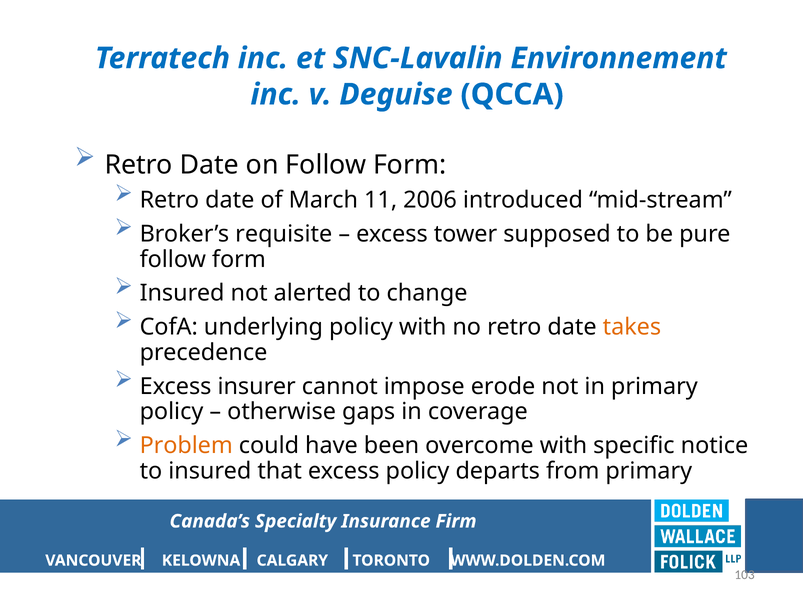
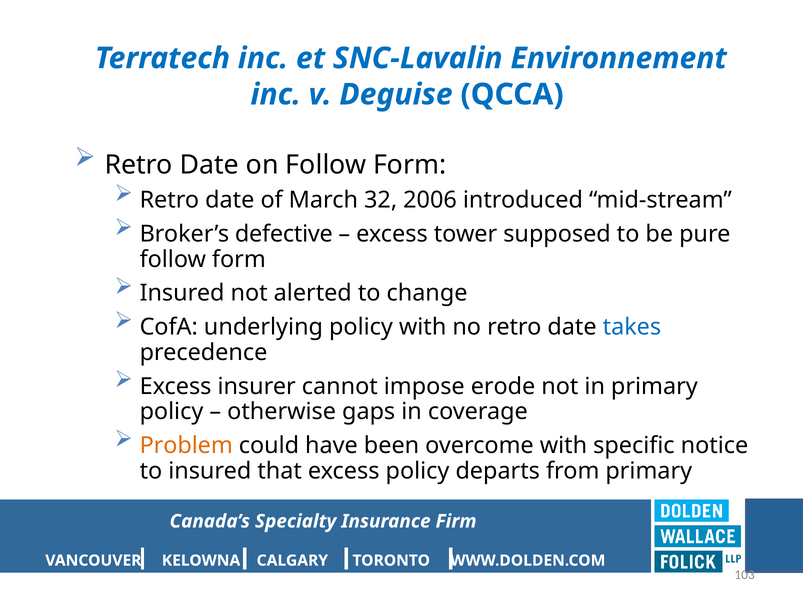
11: 11 -> 32
requisite: requisite -> defective
takes colour: orange -> blue
